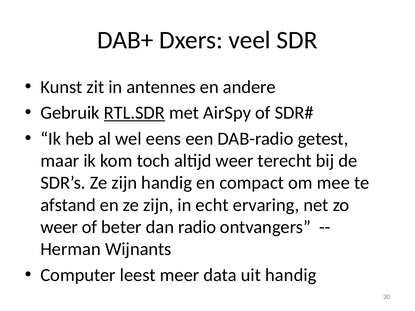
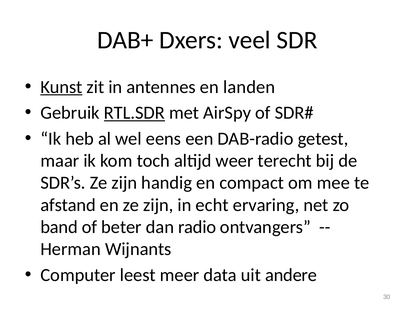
Kunst underline: none -> present
andere: andere -> landen
weer at (59, 227): weer -> band
uit handig: handig -> andere
